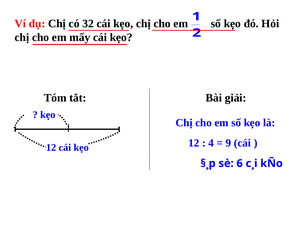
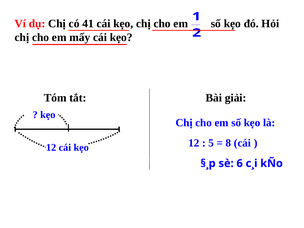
32: 32 -> 41
4: 4 -> 5
9: 9 -> 8
